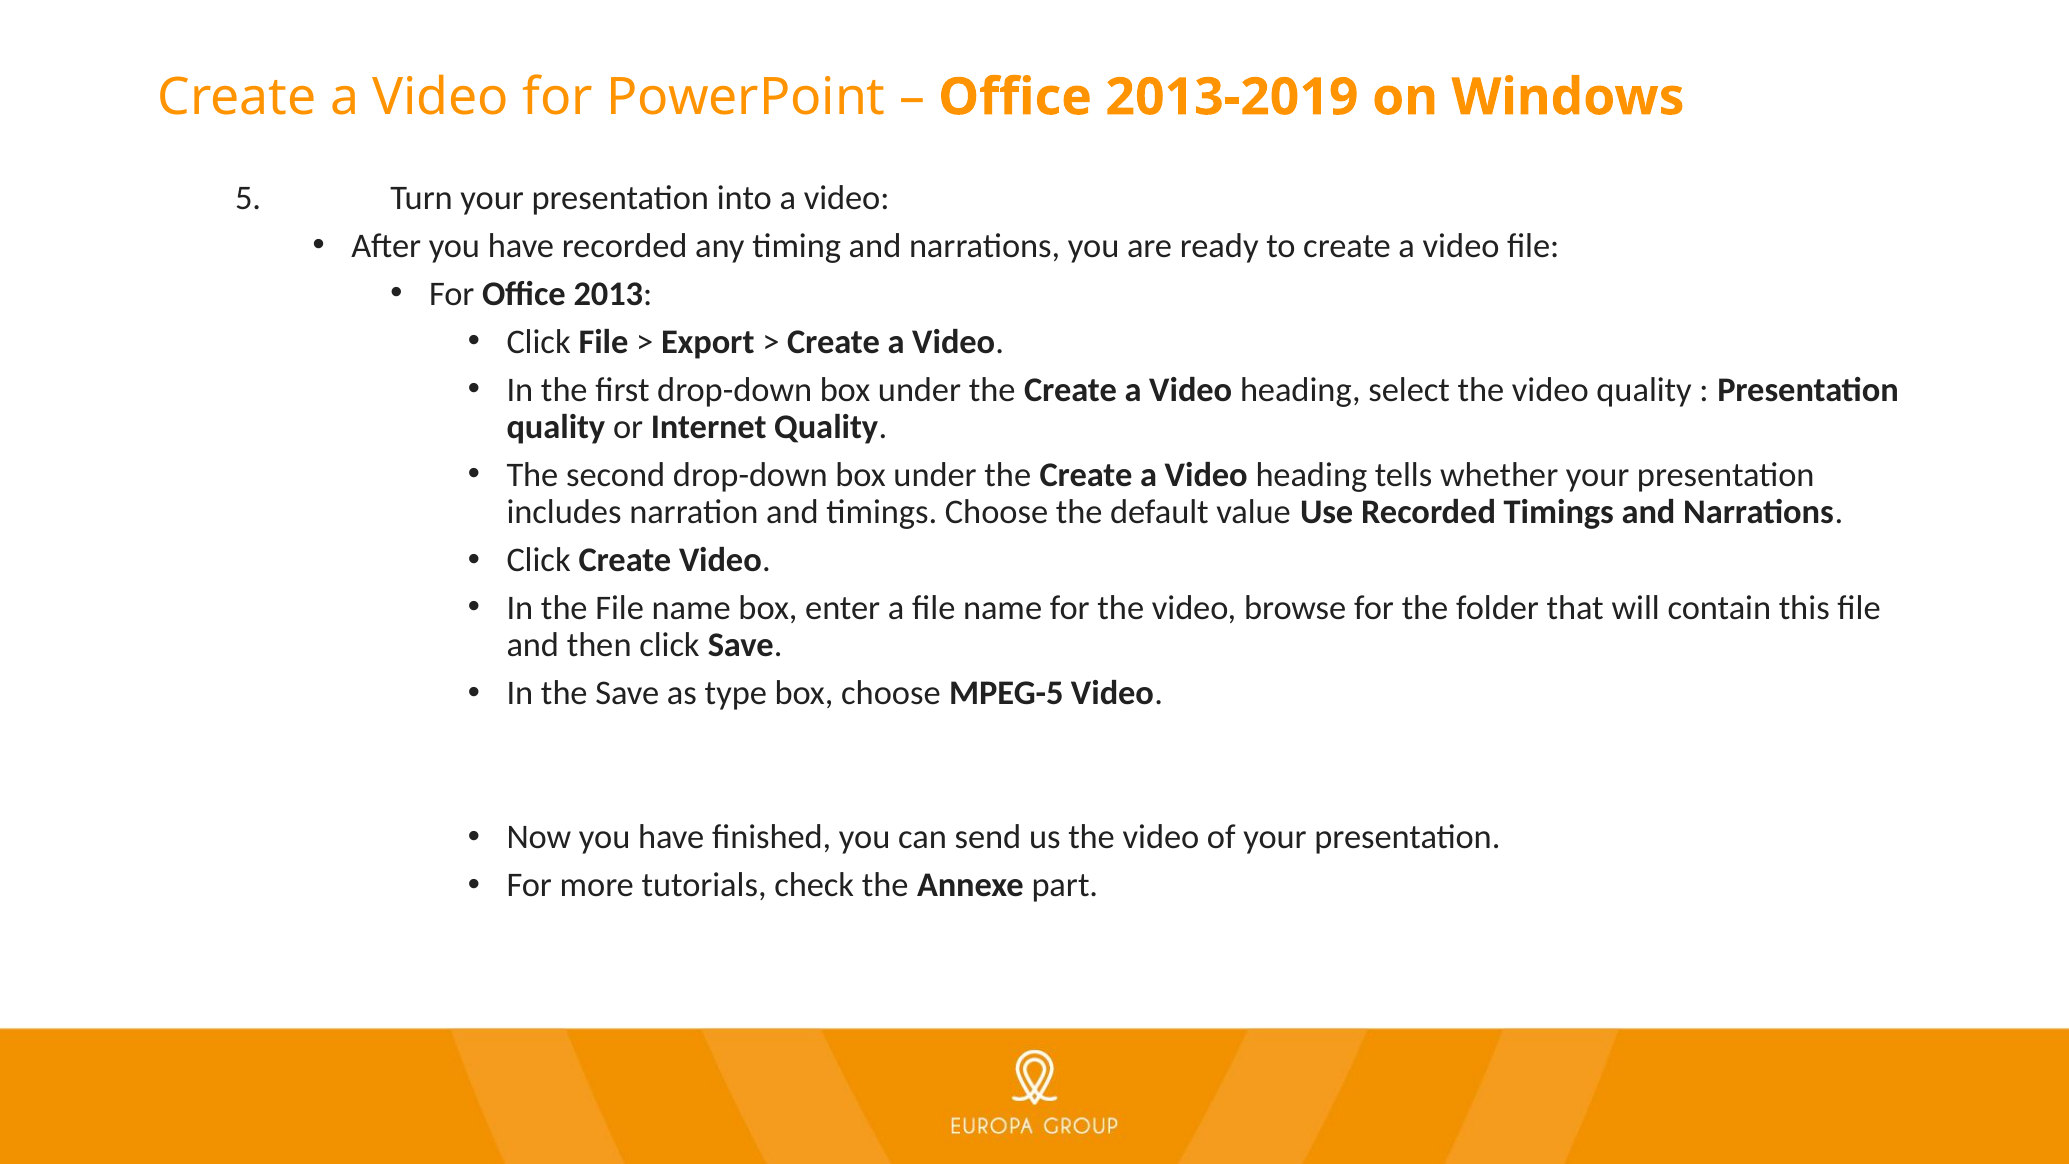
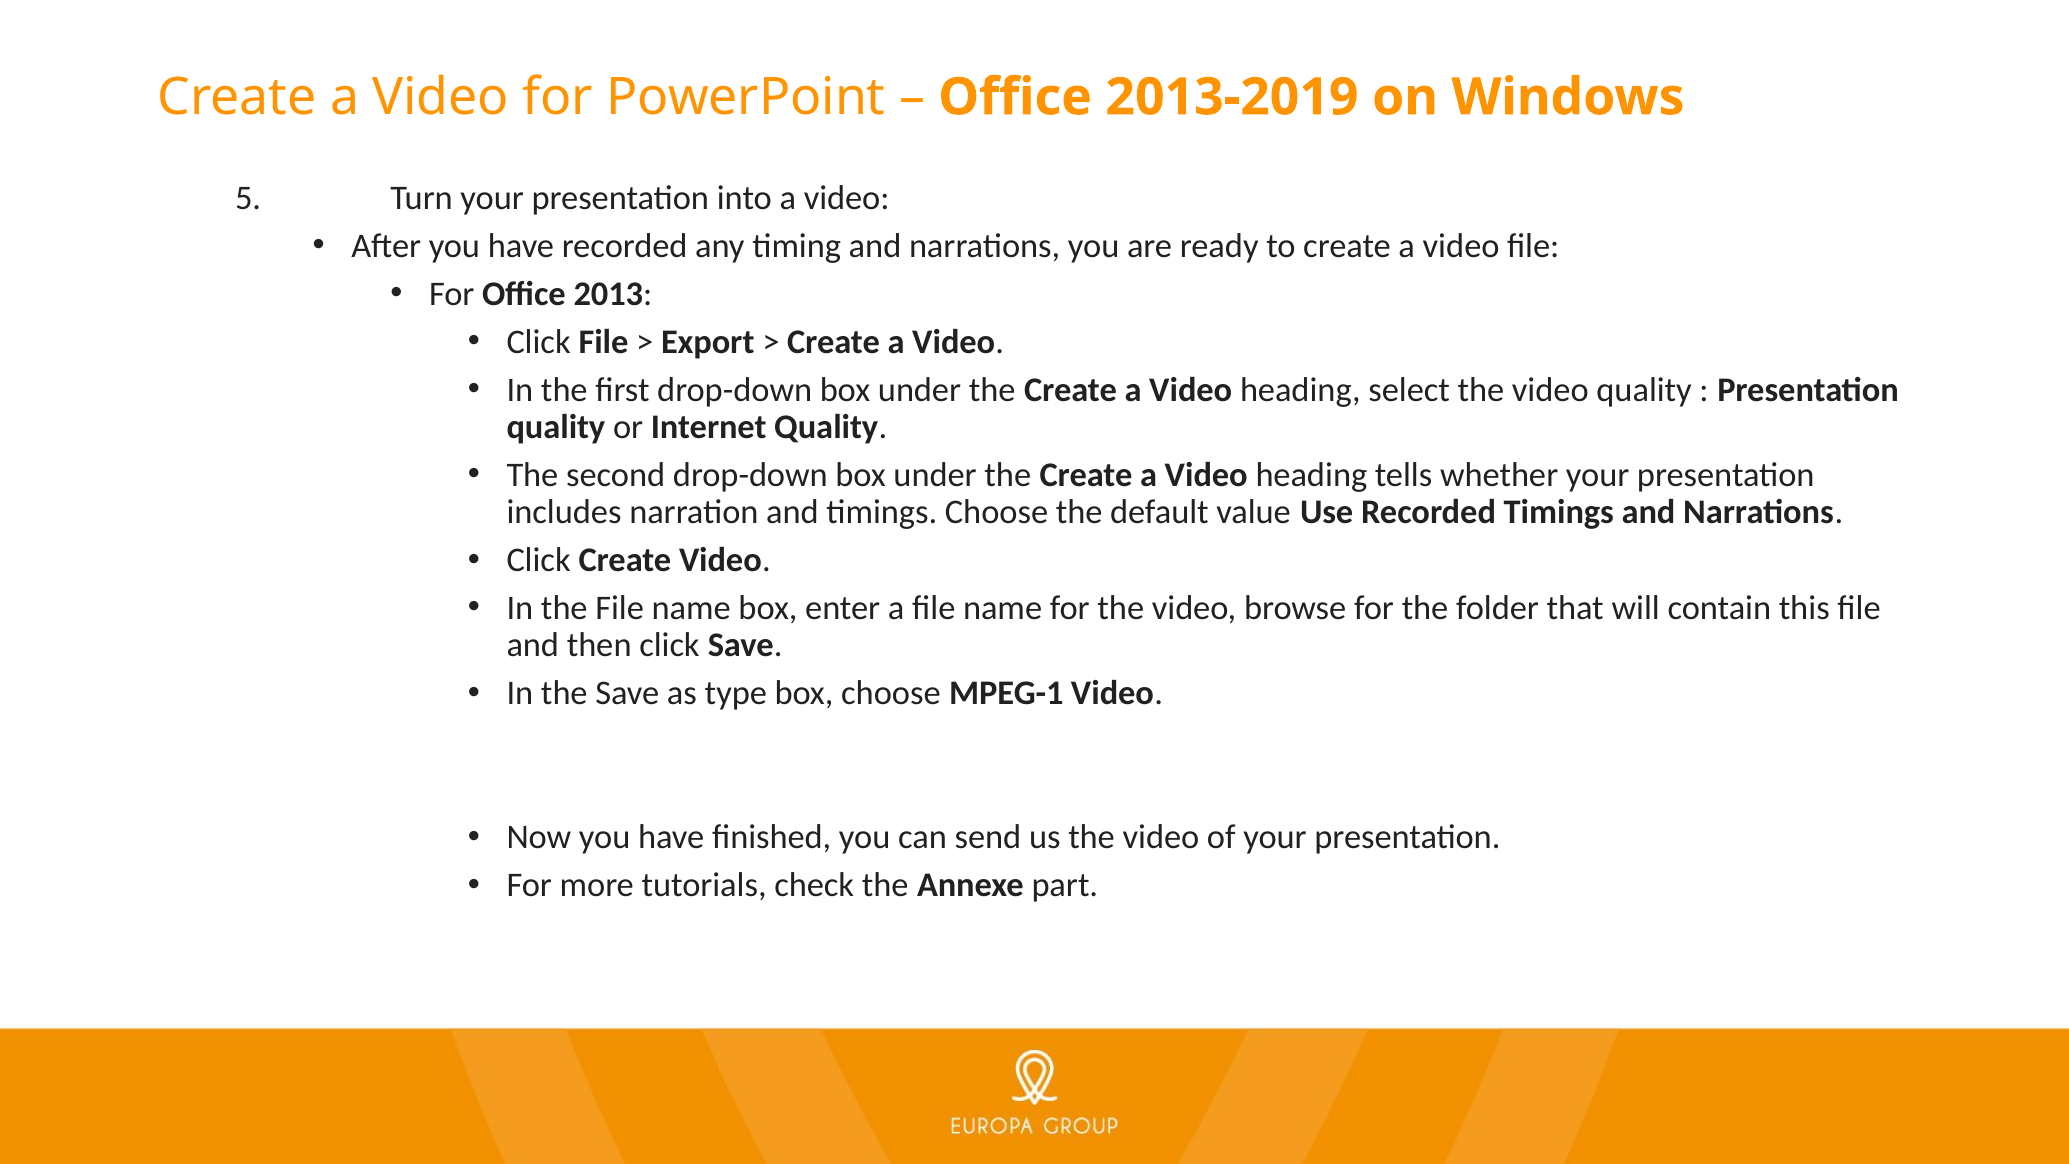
MPEG-5: MPEG-5 -> MPEG-1
